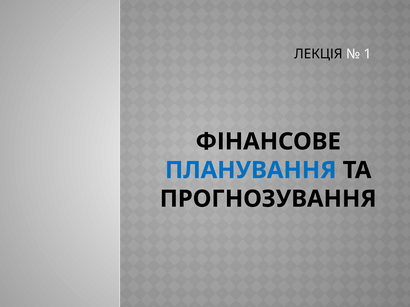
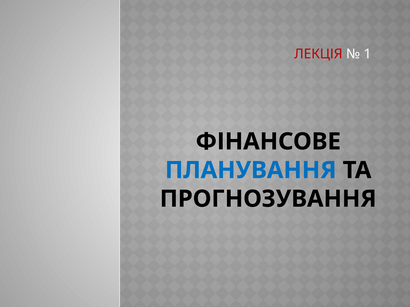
ЛЕКЦІЯ colour: black -> red
